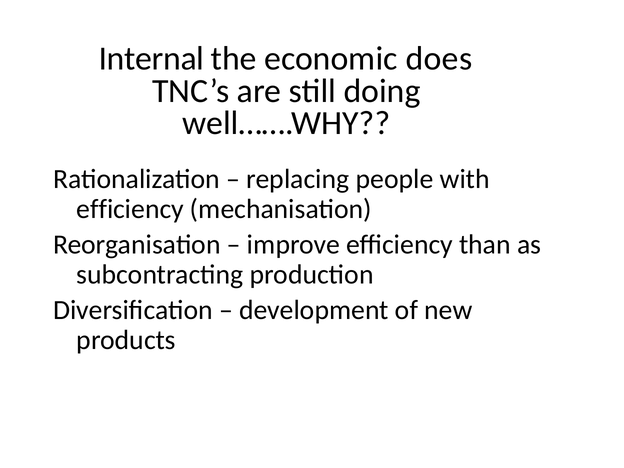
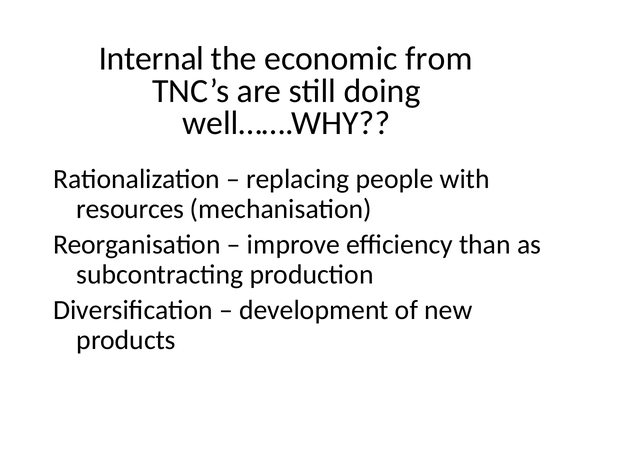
does: does -> from
efficiency at (130, 209): efficiency -> resources
